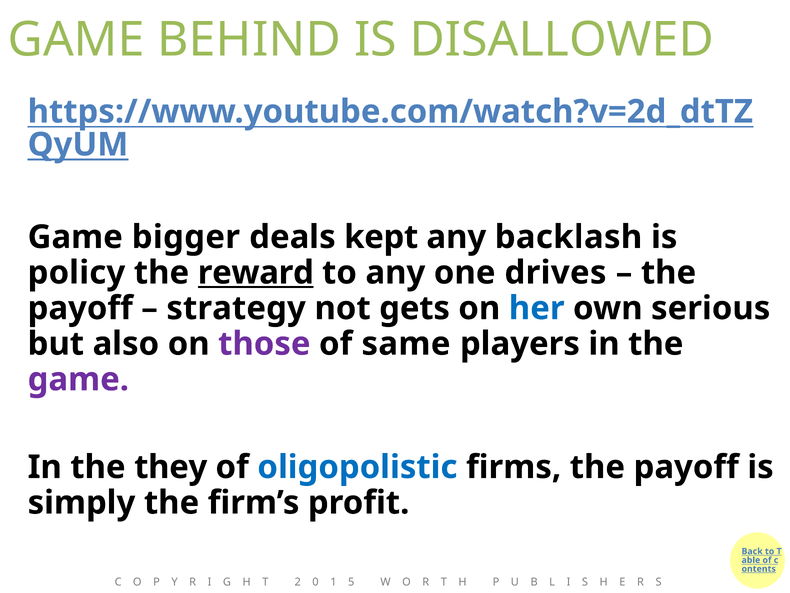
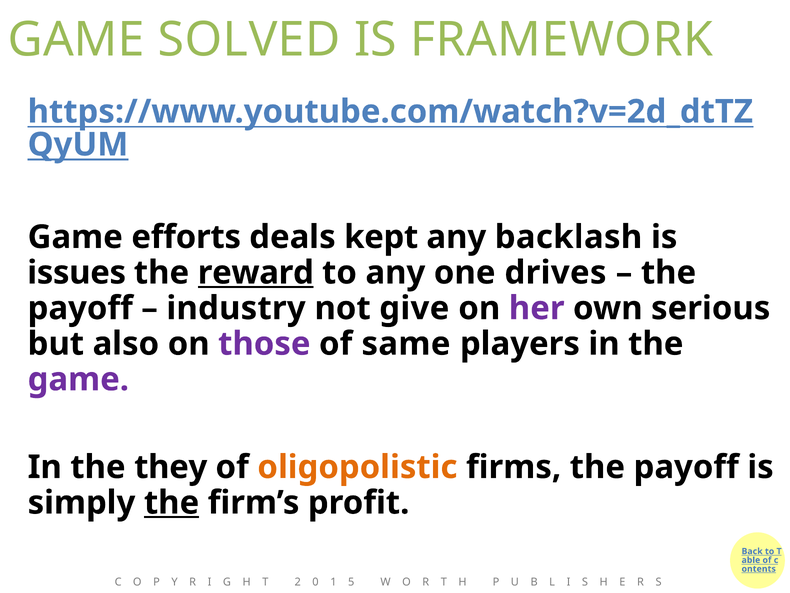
BEHIND: BEHIND -> SOLVED
DISALLOWED: DISALLOWED -> FRAMEWORK
bigger: bigger -> efforts
policy: policy -> issues
strategy: strategy -> industry
gets: gets -> give
her colour: blue -> purple
oligopolistic colour: blue -> orange
the at (172, 502) underline: none -> present
